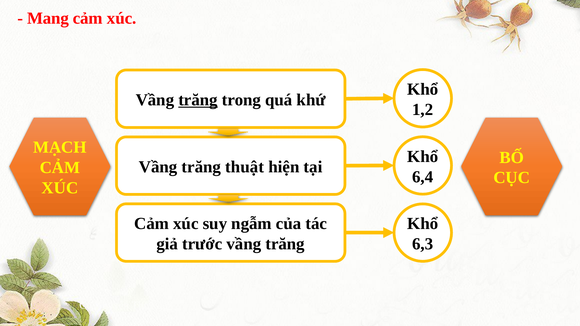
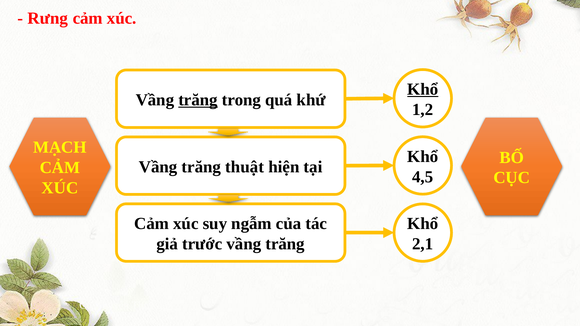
Mang: Mang -> Rưng
Khổ at (423, 89) underline: none -> present
6,4: 6,4 -> 4,5
6,3: 6,3 -> 2,1
